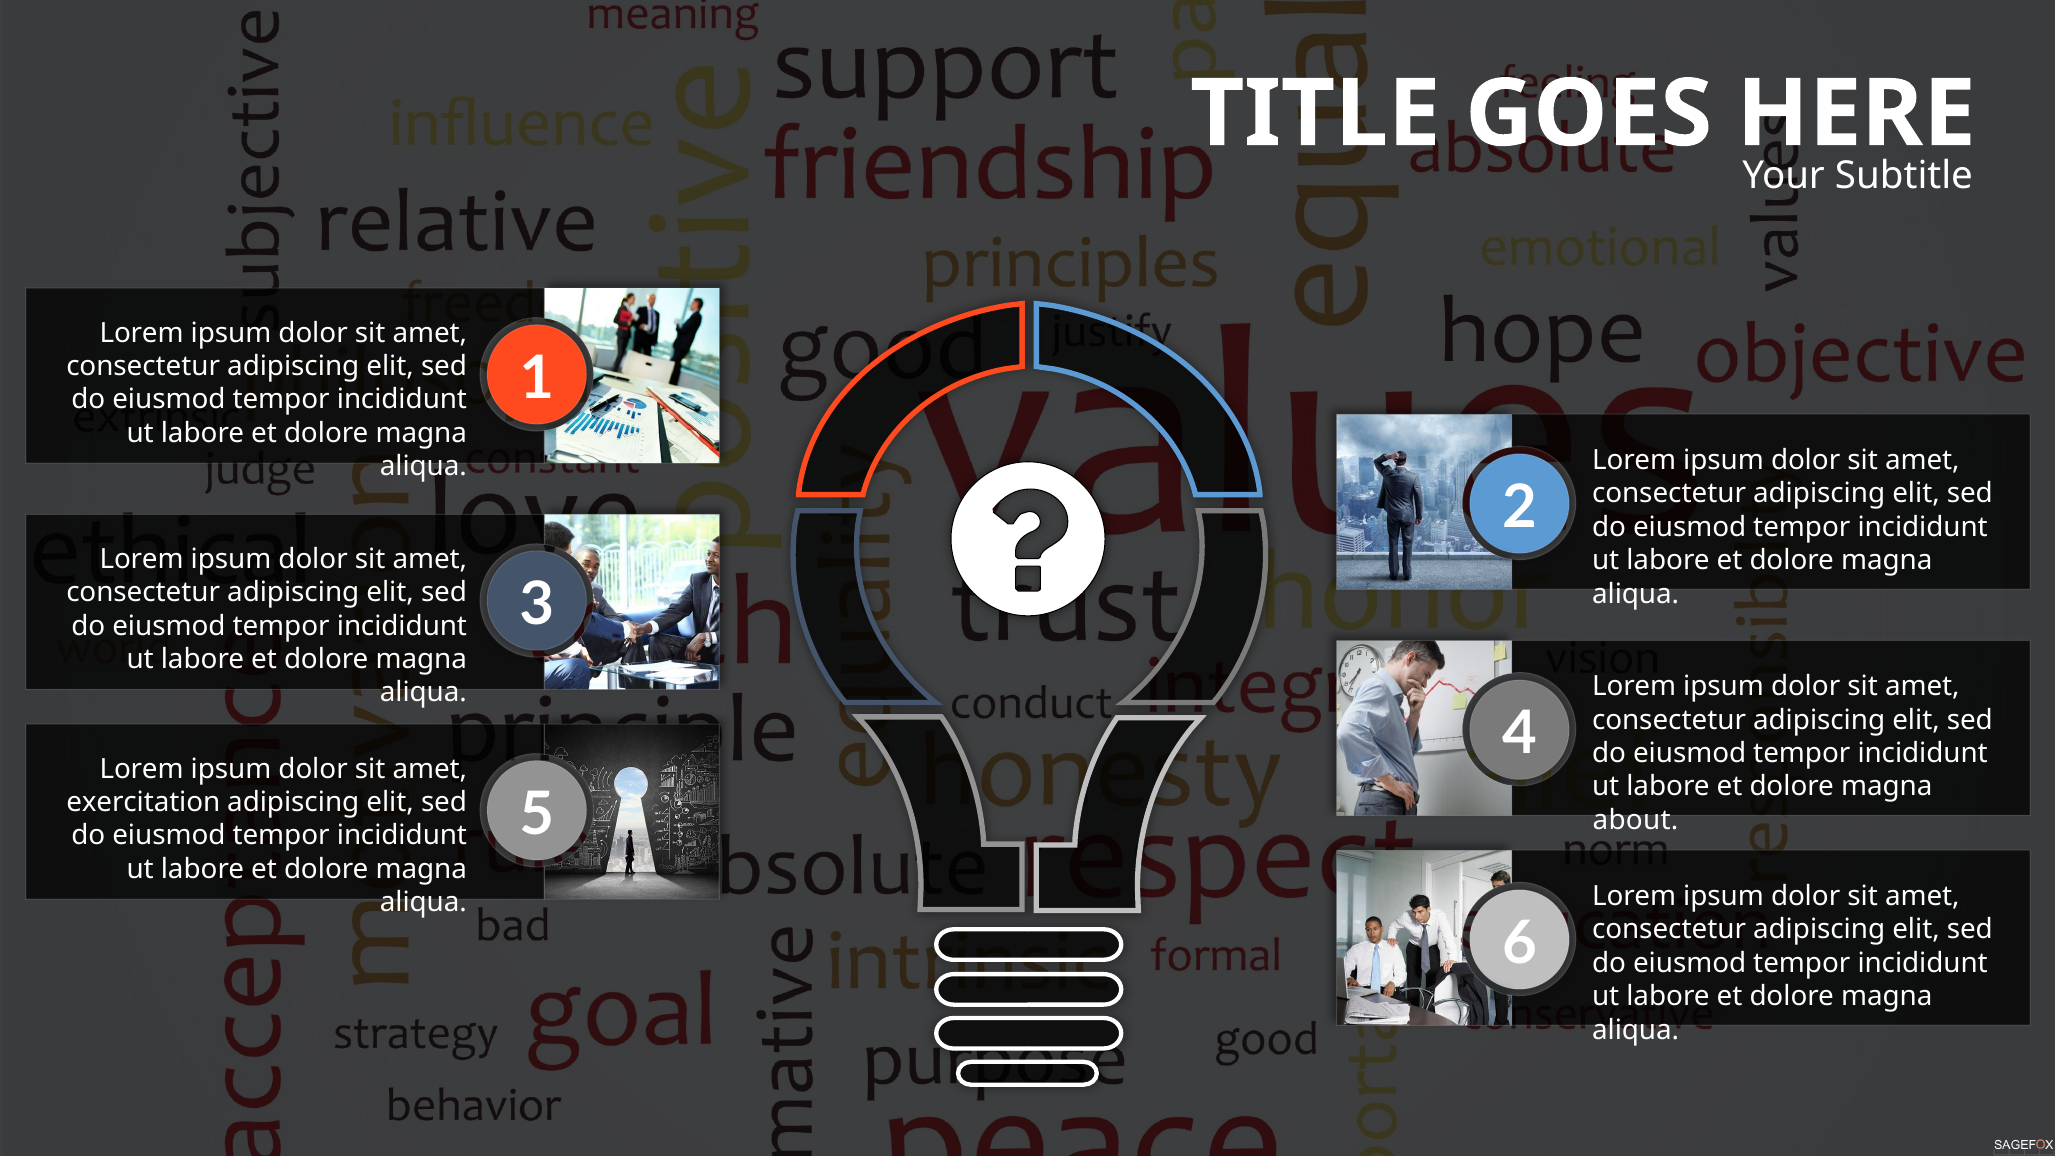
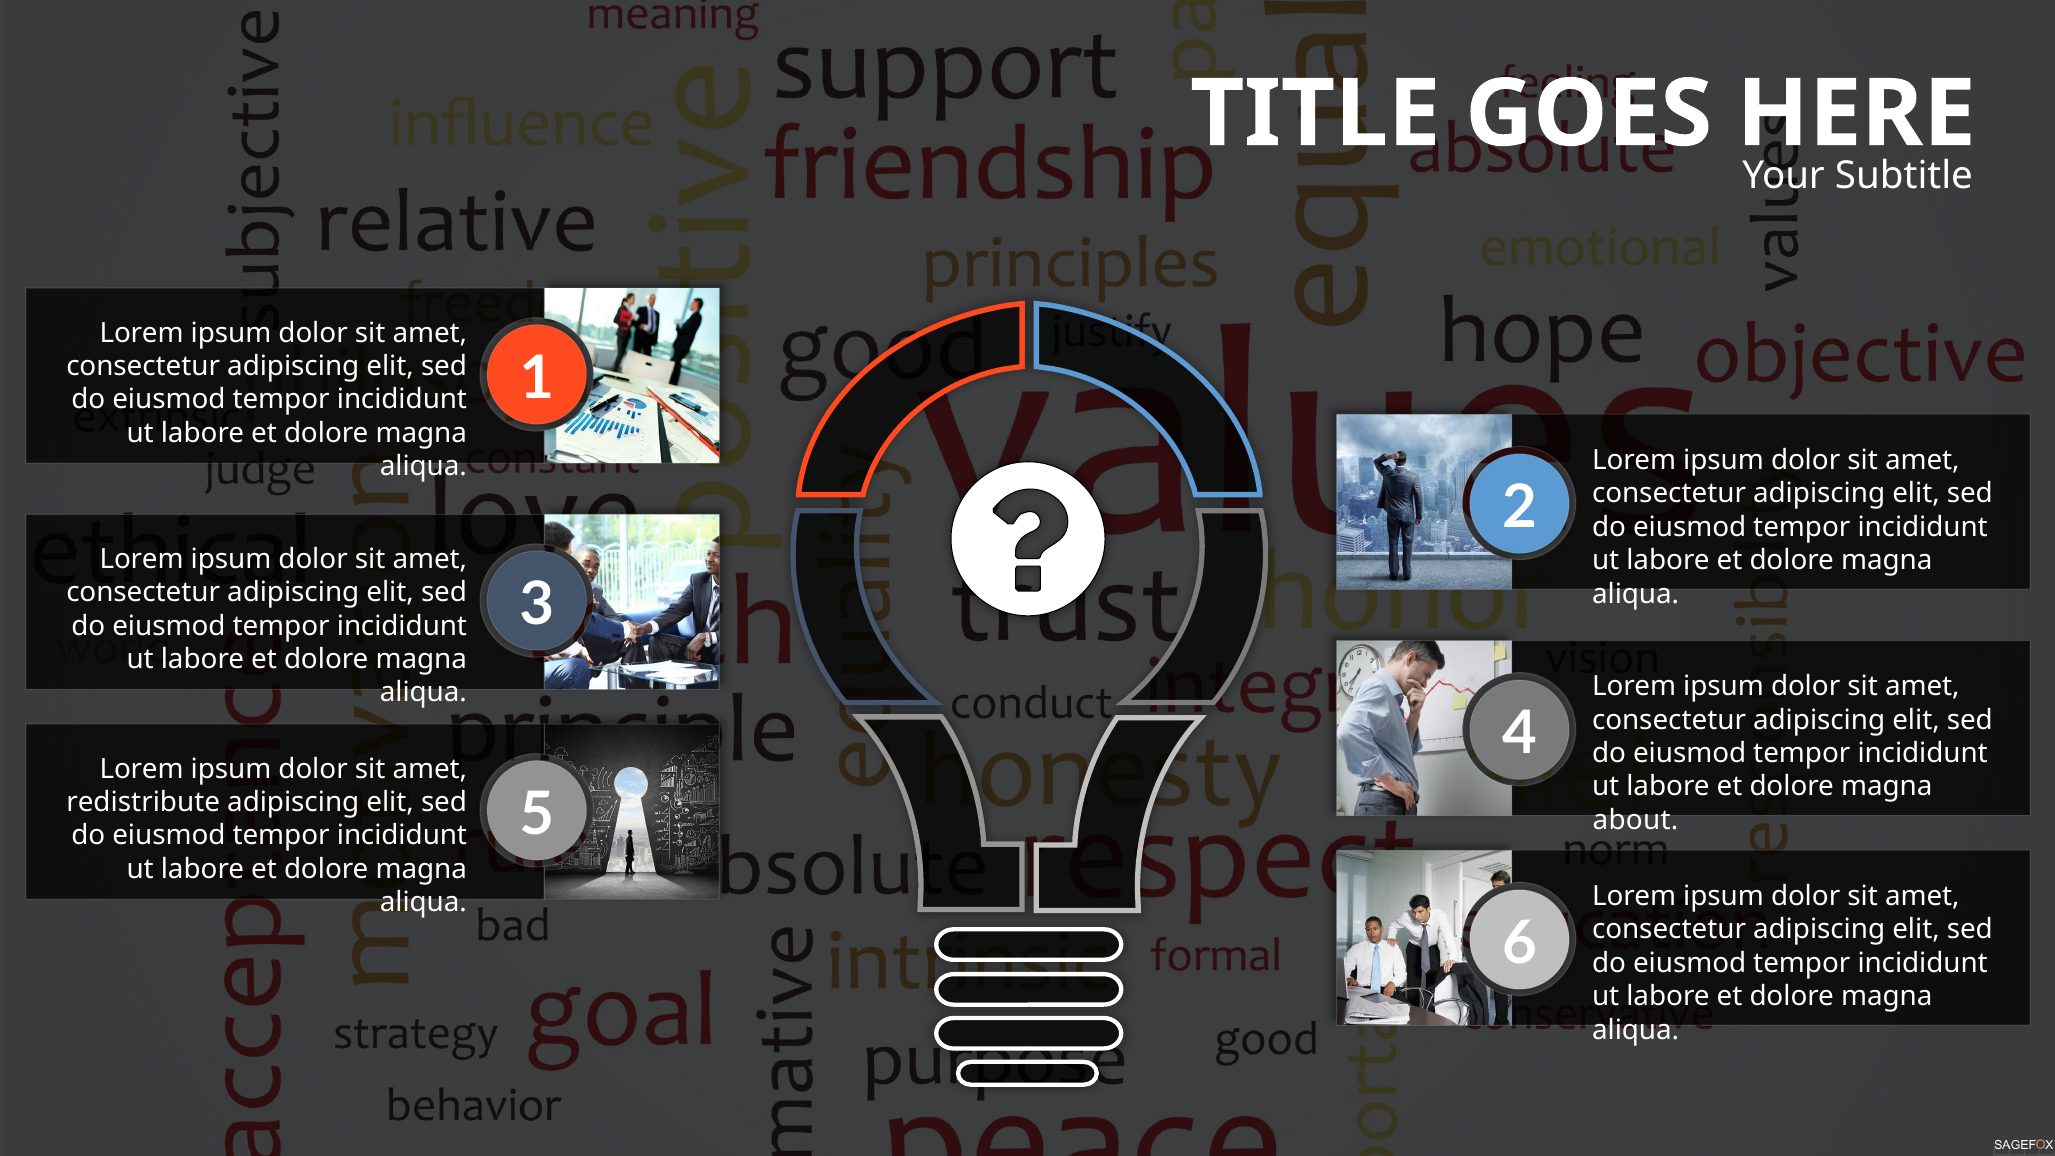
exercitation: exercitation -> redistribute
